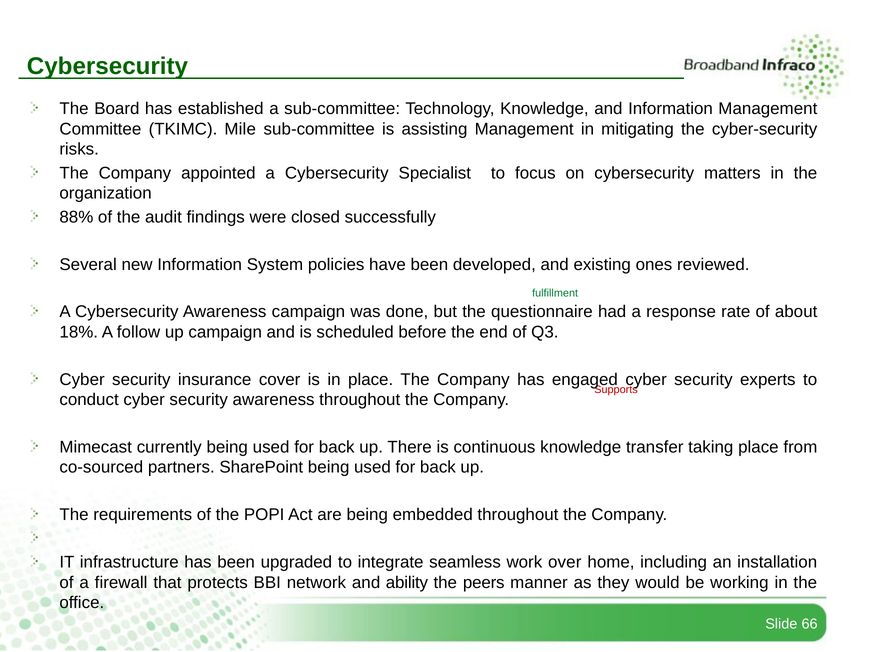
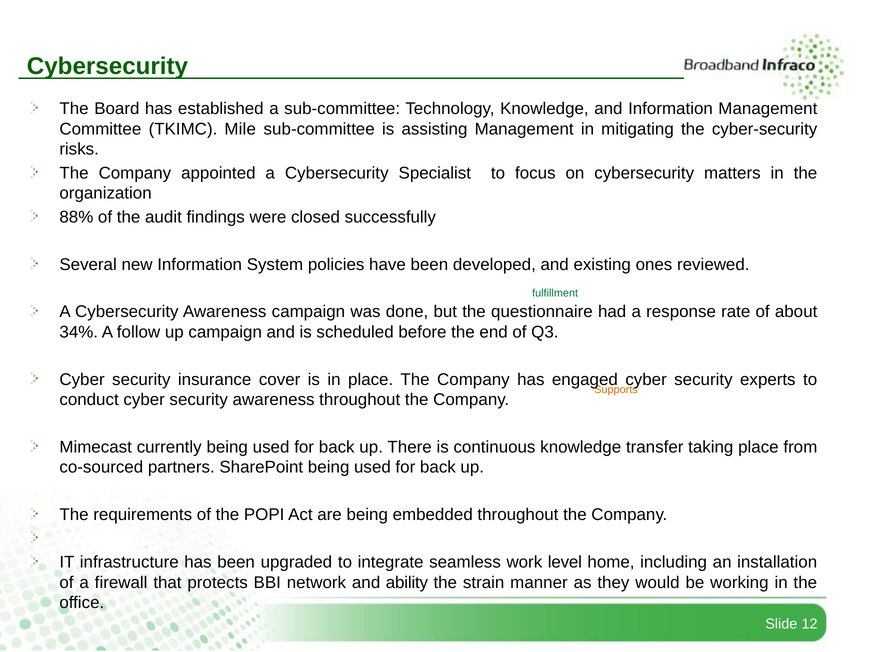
18%: 18% -> 34%
Supports colour: red -> orange
over: over -> level
peers: peers -> strain
66: 66 -> 12
